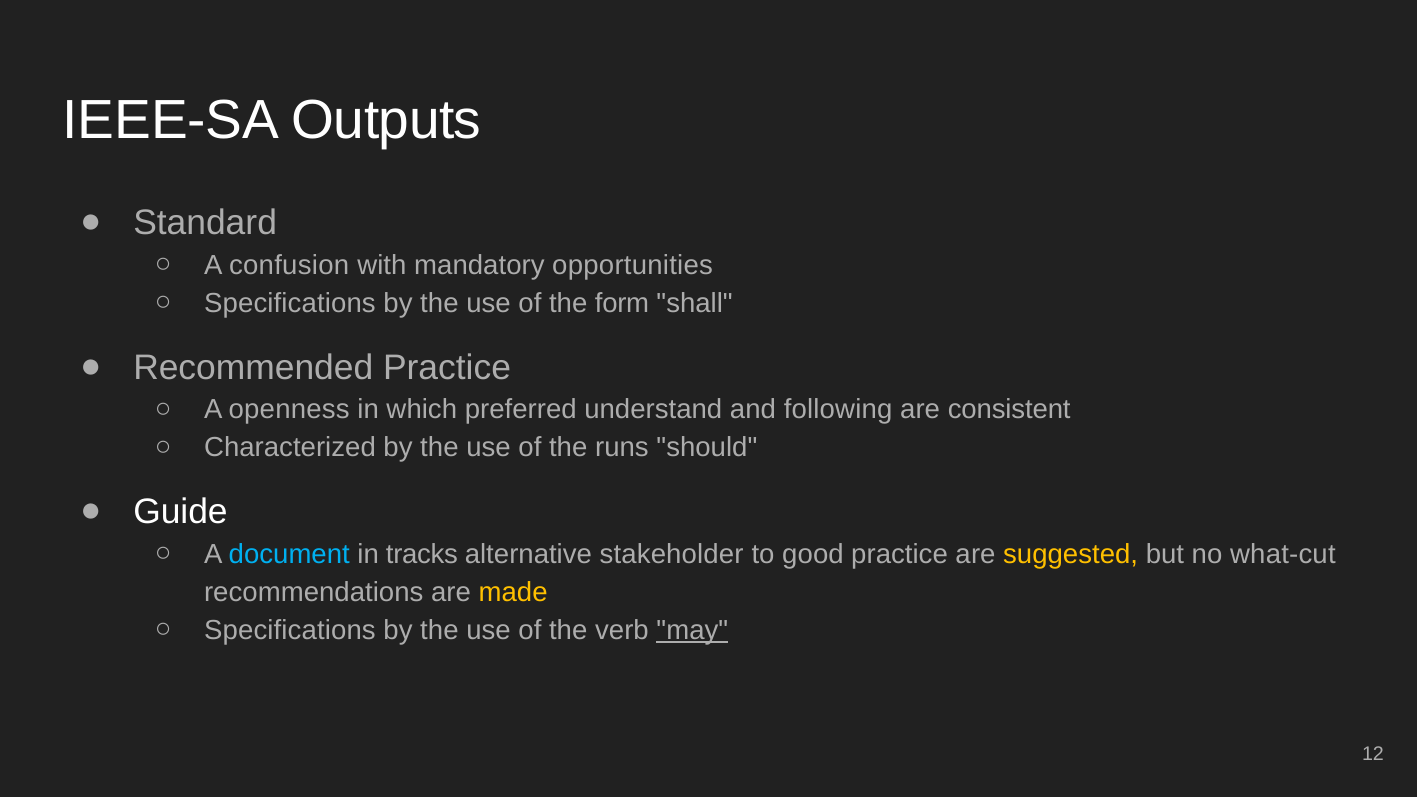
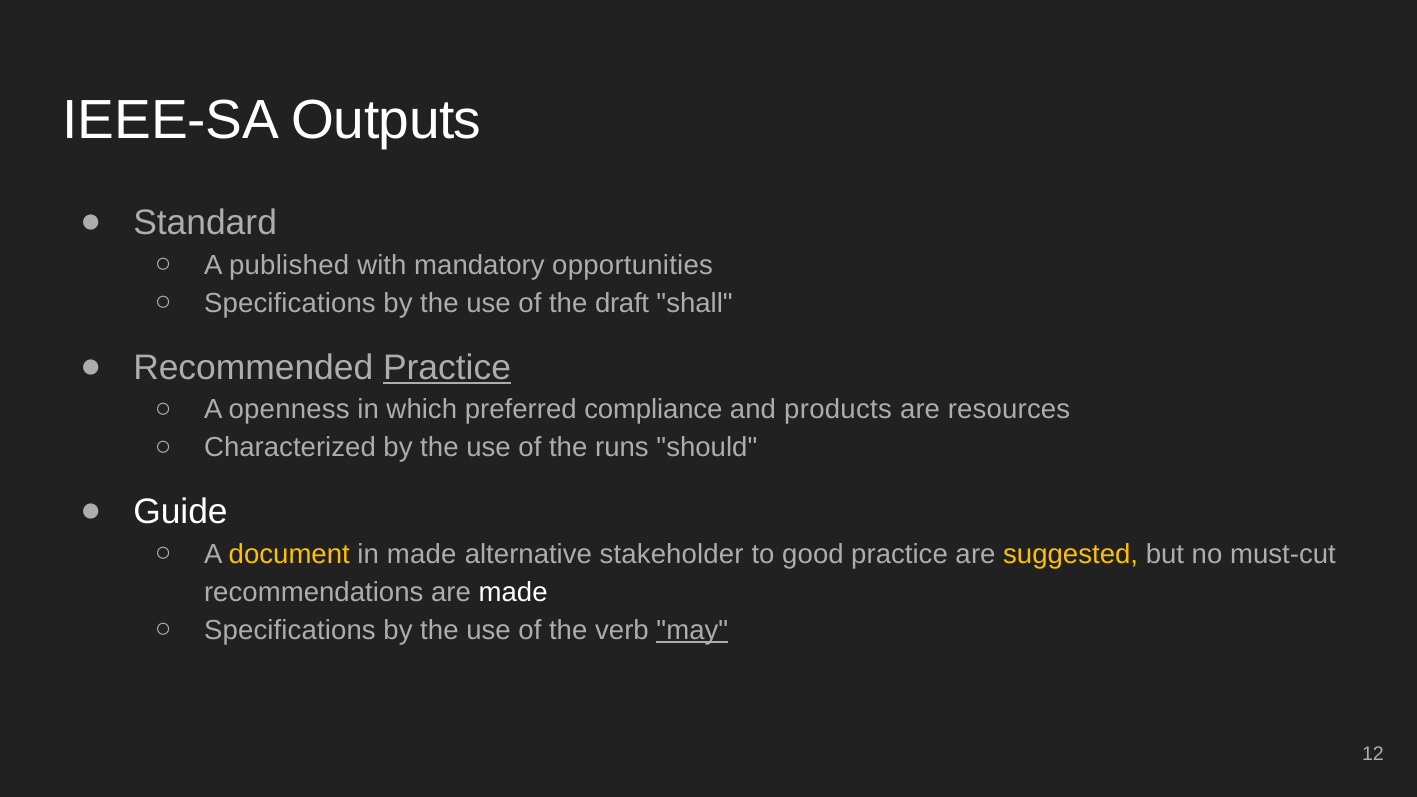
confusion: confusion -> published
form: form -> draft
Practice at (447, 367) underline: none -> present
understand: understand -> compliance
following: following -> products
consistent: consistent -> resources
document colour: light blue -> yellow
in tracks: tracks -> made
what-cut: what-cut -> must-cut
made at (513, 592) colour: yellow -> white
